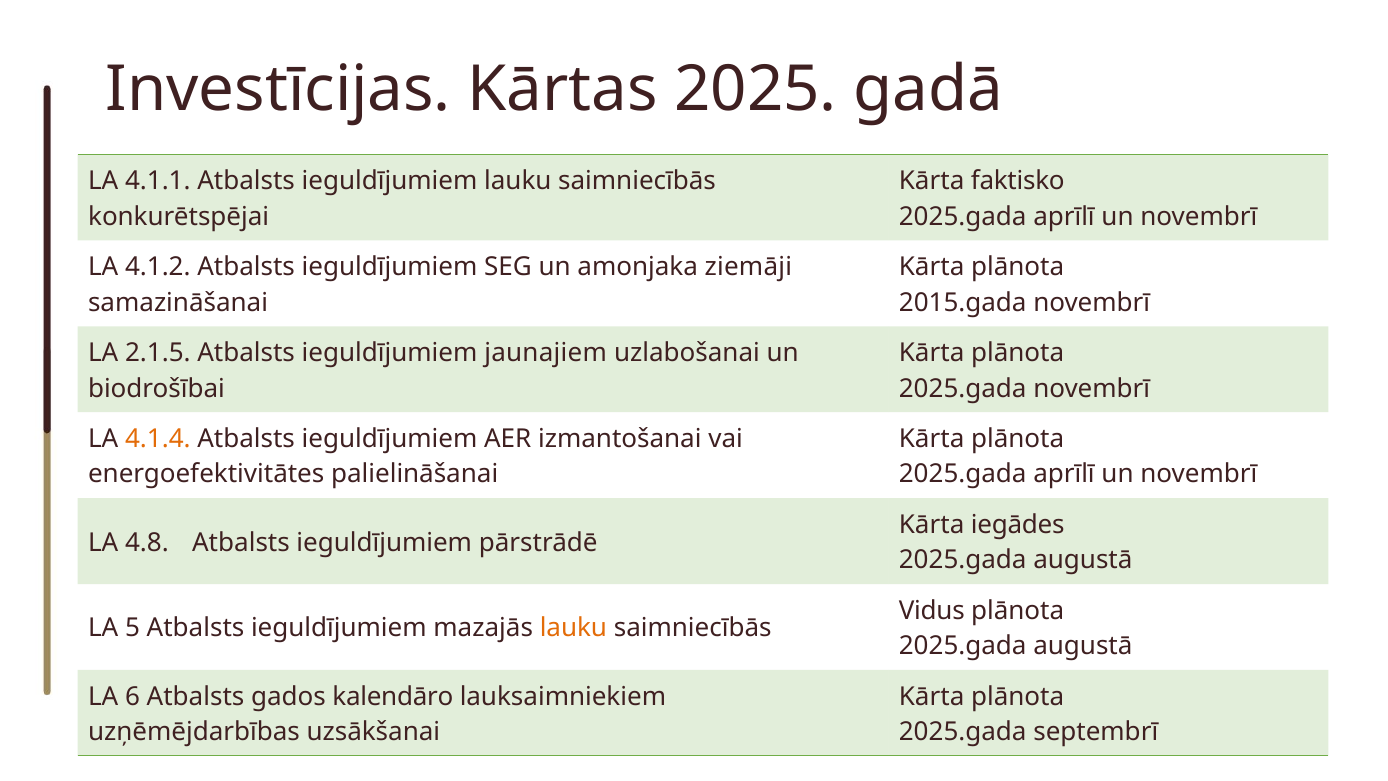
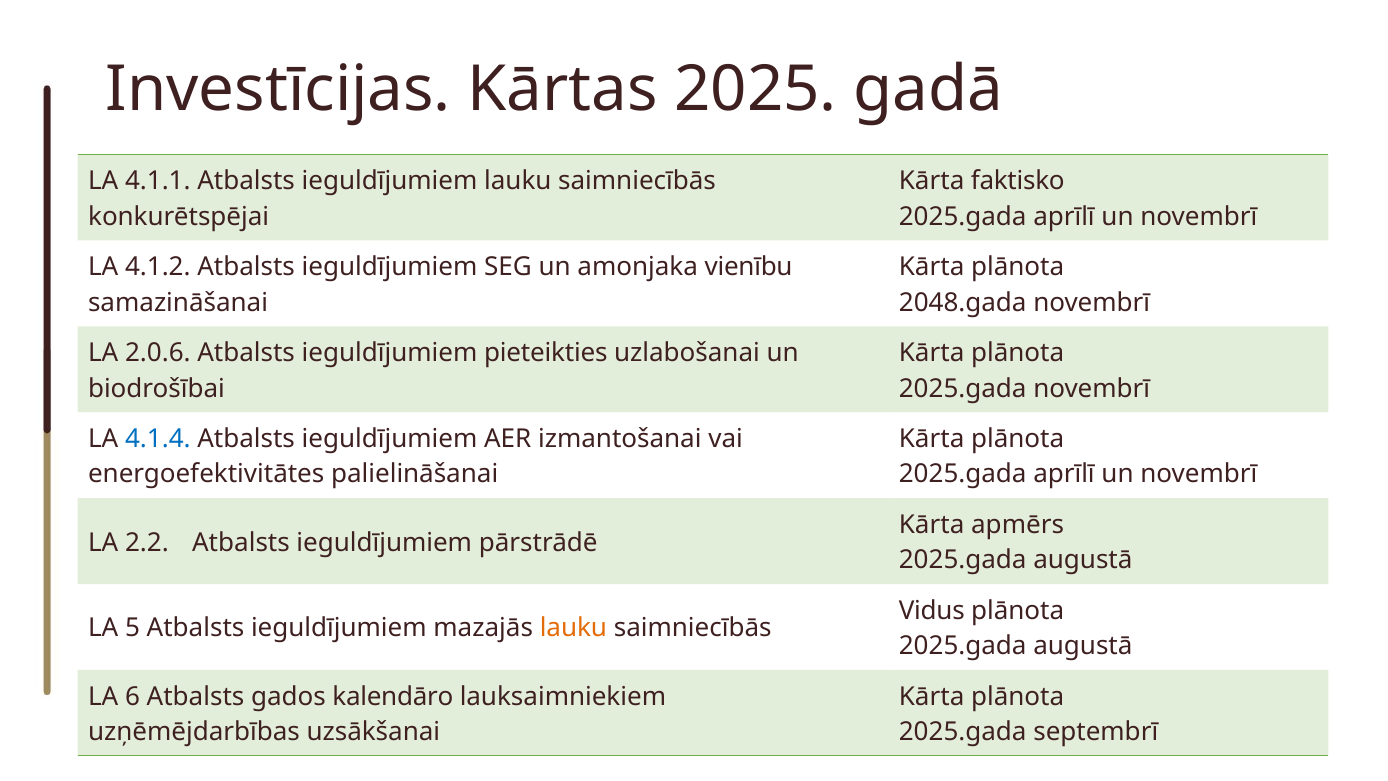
ziemāji: ziemāji -> vienību
2015.gada: 2015.gada -> 2048.gada
2.1.5: 2.1.5 -> 2.0.6
jaunajiem: jaunajiem -> pieteikties
4.1.4 colour: orange -> blue
iegādes: iegādes -> apmērs
4.8: 4.8 -> 2.2
